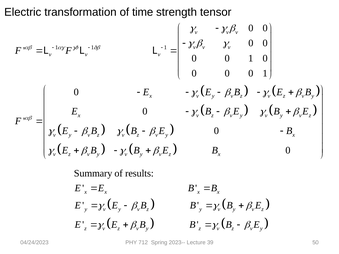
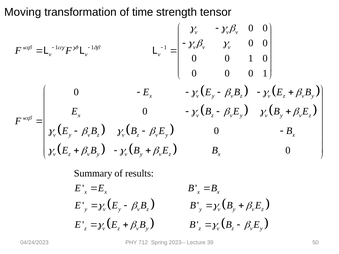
Electric: Electric -> Moving
